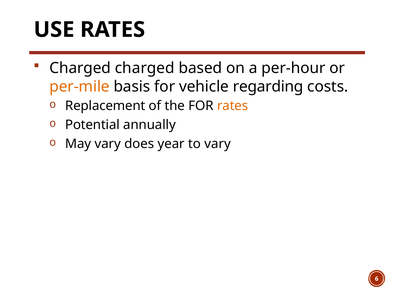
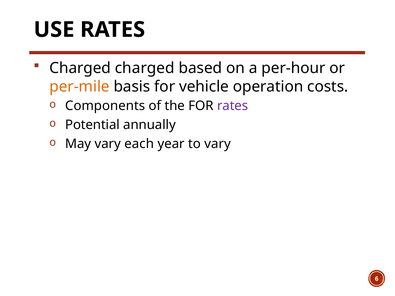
regarding: regarding -> operation
Replacement: Replacement -> Components
rates at (233, 106) colour: orange -> purple
does: does -> each
